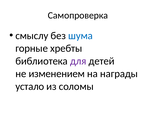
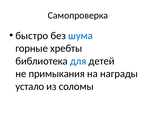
смыслу: смыслу -> быстро
для colour: purple -> blue
изменением: изменением -> примыкания
